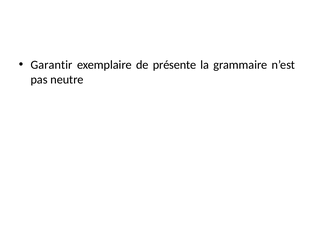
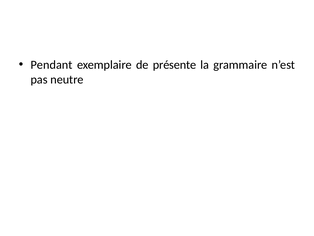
Garantir: Garantir -> Pendant
